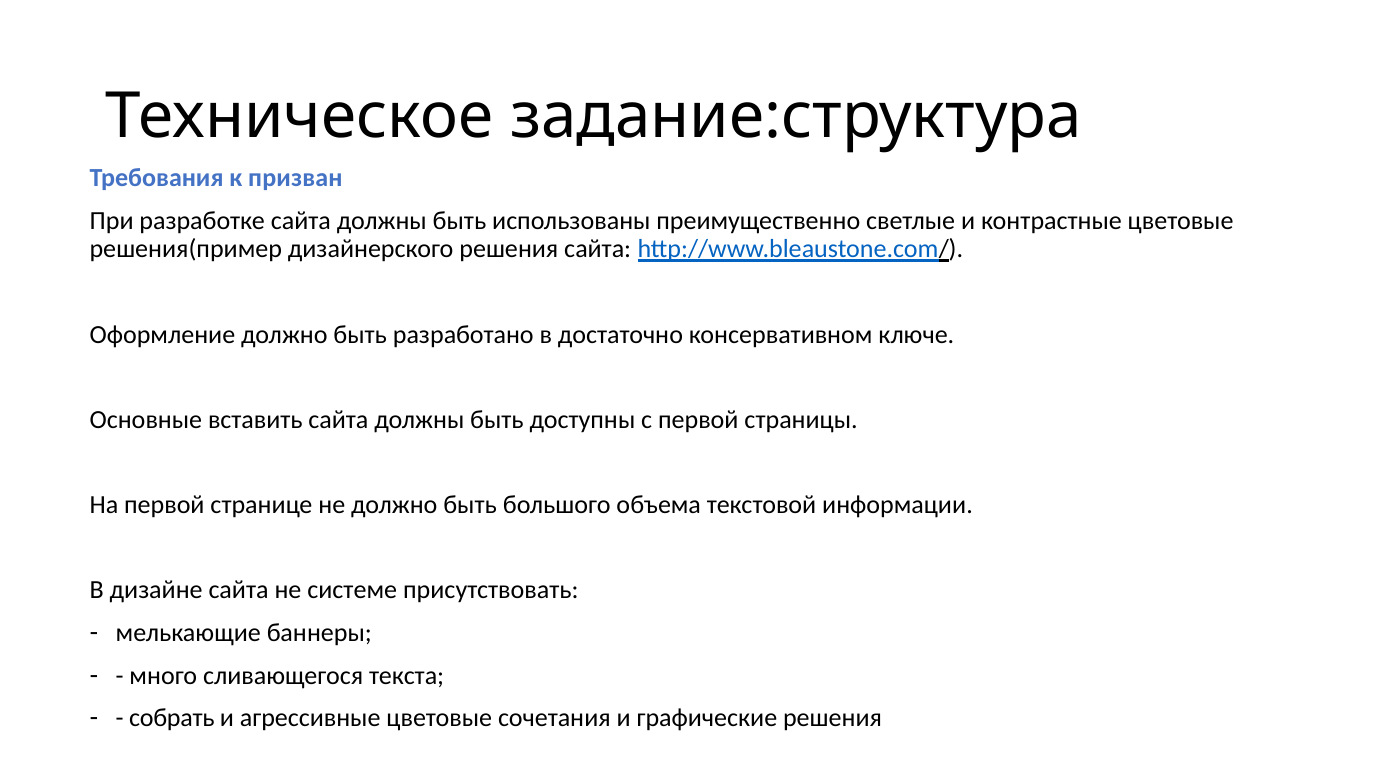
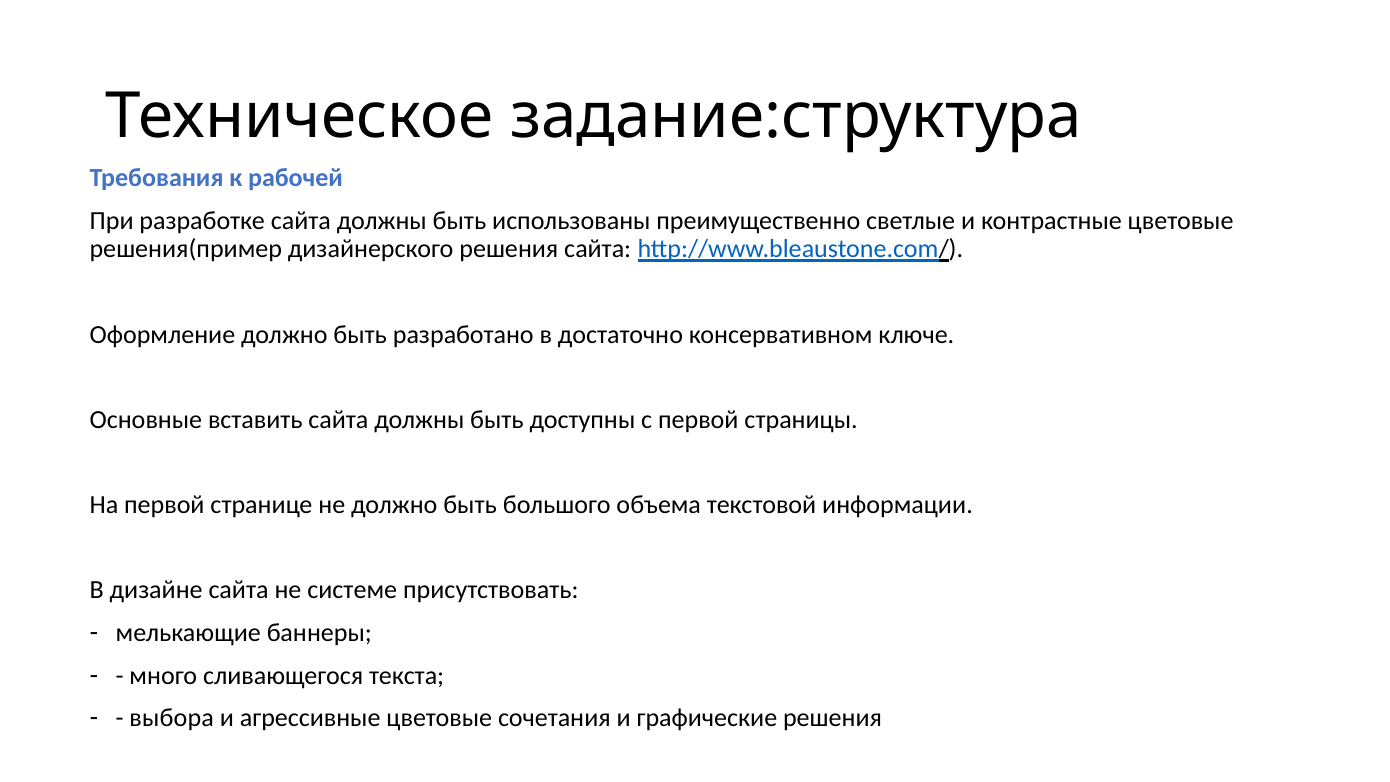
призван: призван -> рабочей
собрать: собрать -> выбора
